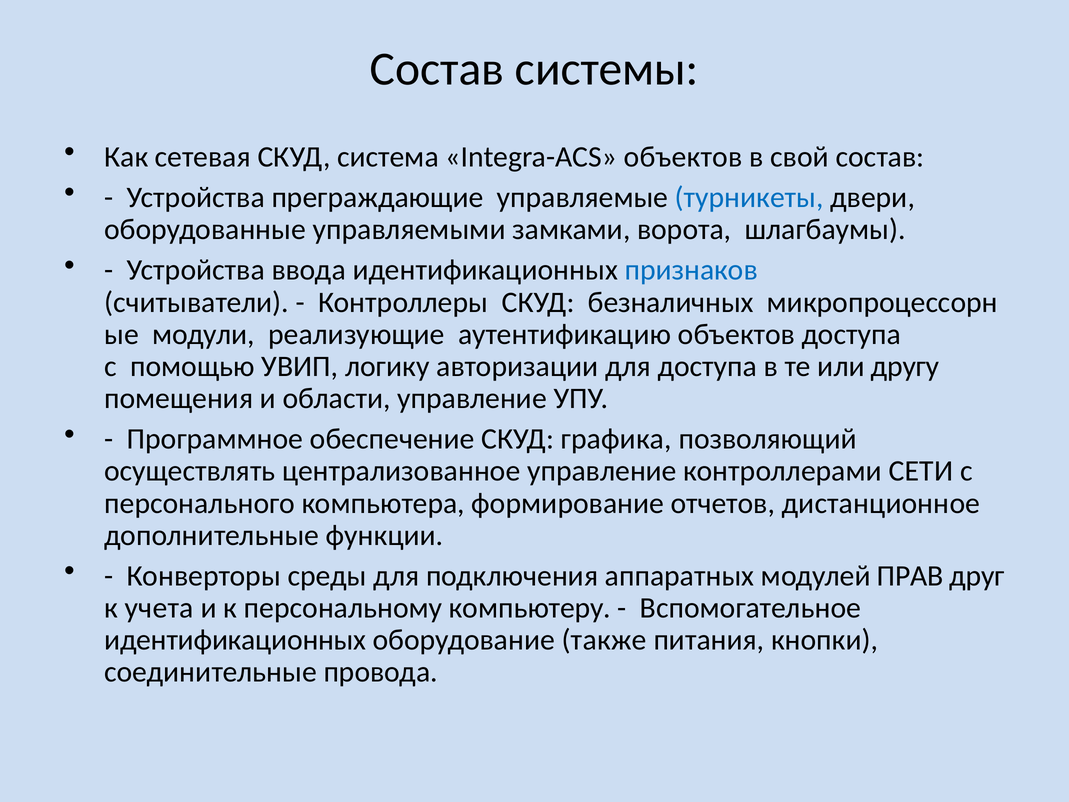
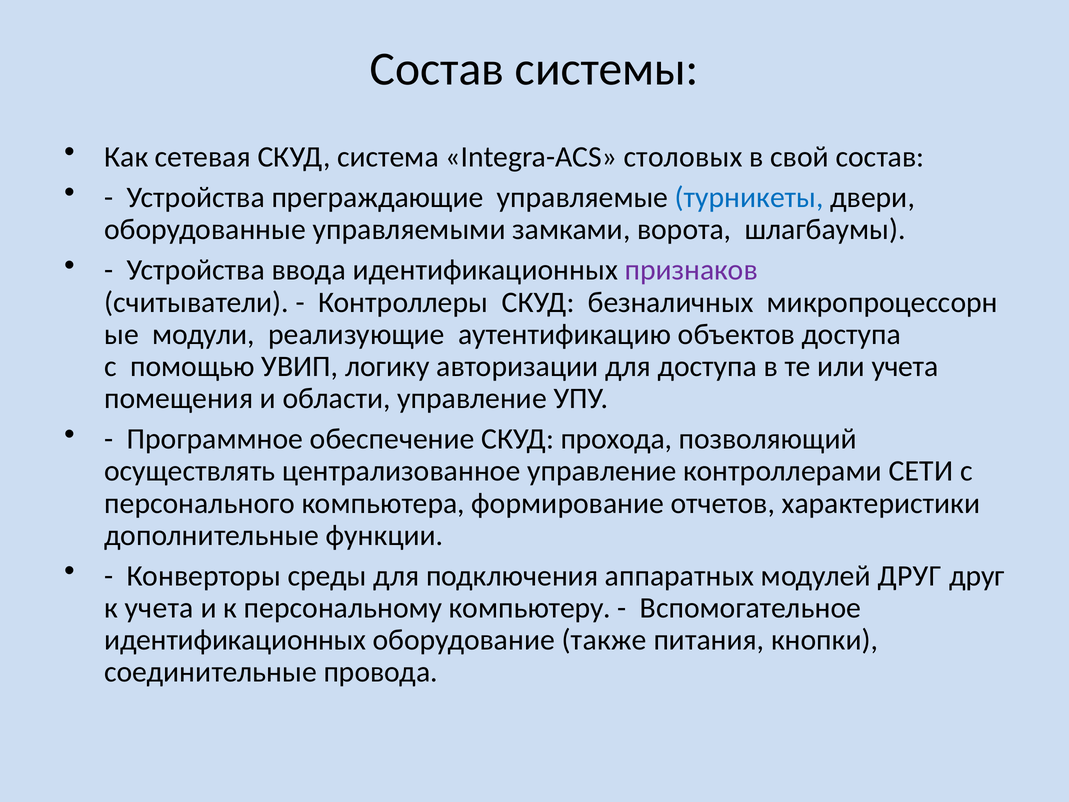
Integra-ACS объектов: объектов -> столовых
признаков colour: blue -> purple
или другу: другу -> учета
графика: графика -> прохода
дистанционное: дистанционное -> характеристики
модулей ПРАВ: ПРАВ -> ДРУГ
